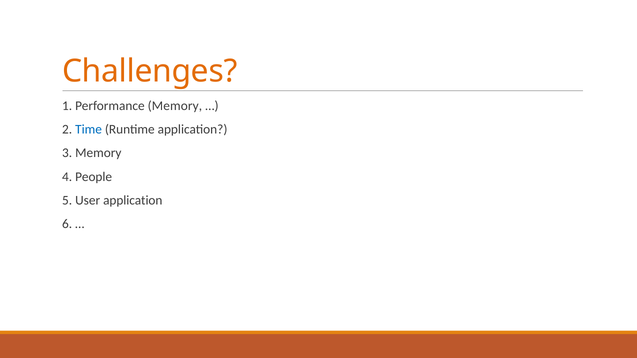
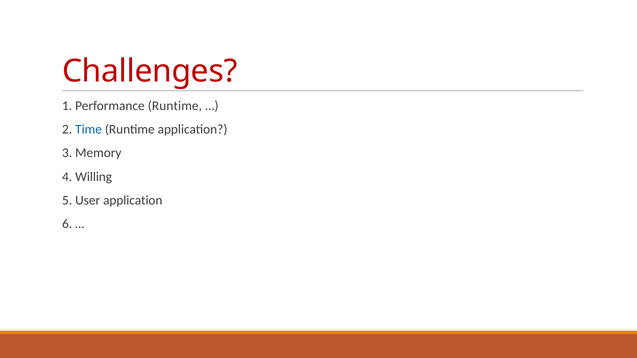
Challenges colour: orange -> red
Performance Memory: Memory -> Runtime
People: People -> Willing
